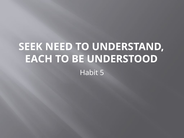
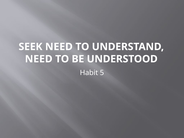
EACH at (39, 59): EACH -> NEED
